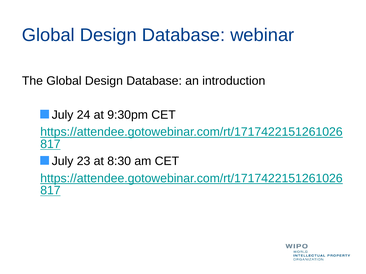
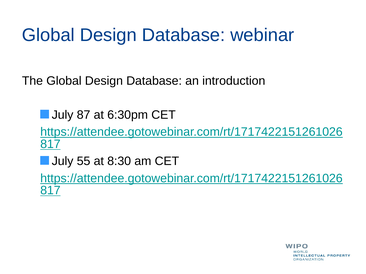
24: 24 -> 87
9:30pm: 9:30pm -> 6:30pm
23: 23 -> 55
